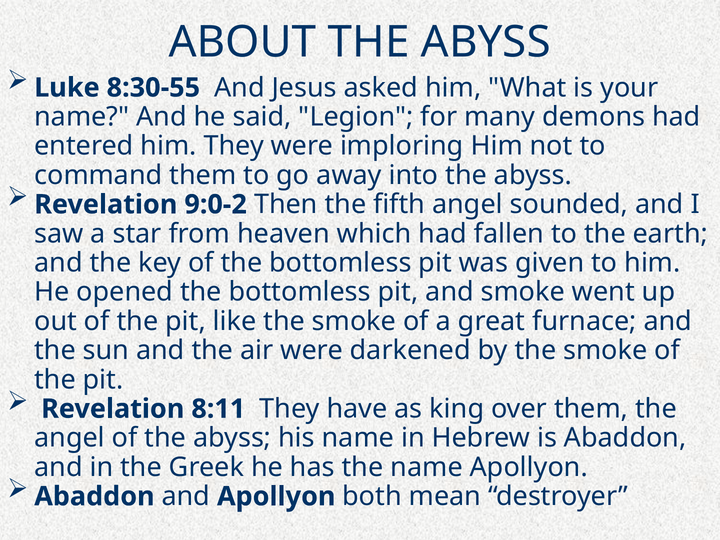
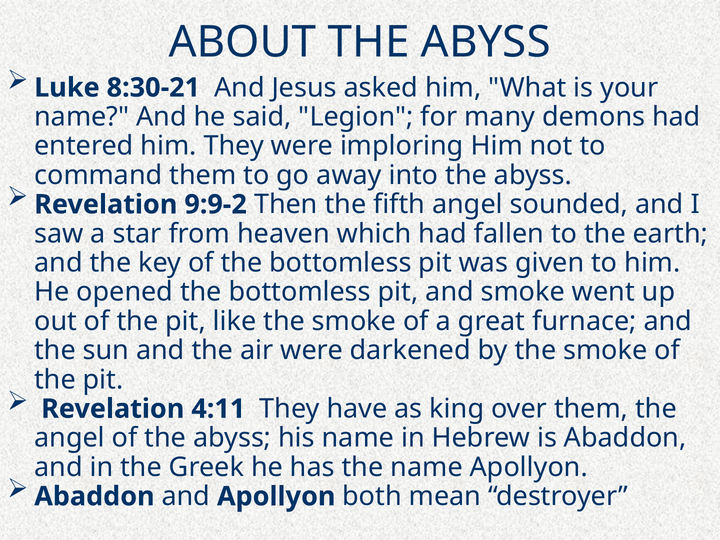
8:30-55: 8:30-55 -> 8:30-21
9:0-2: 9:0-2 -> 9:9-2
8:11: 8:11 -> 4:11
